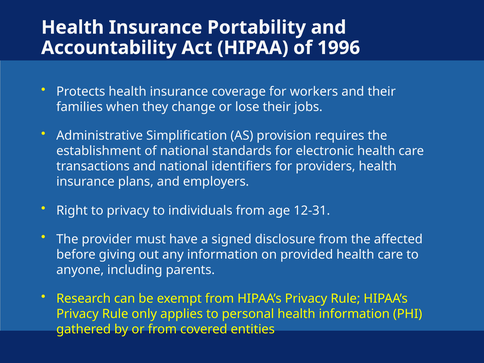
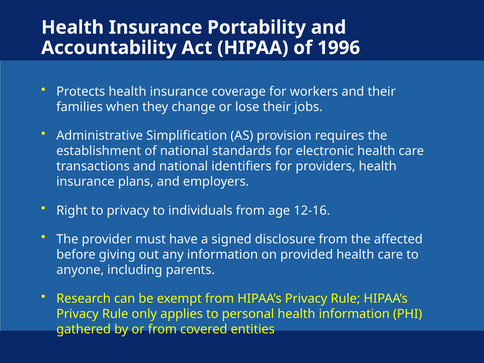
12-31: 12-31 -> 12-16
